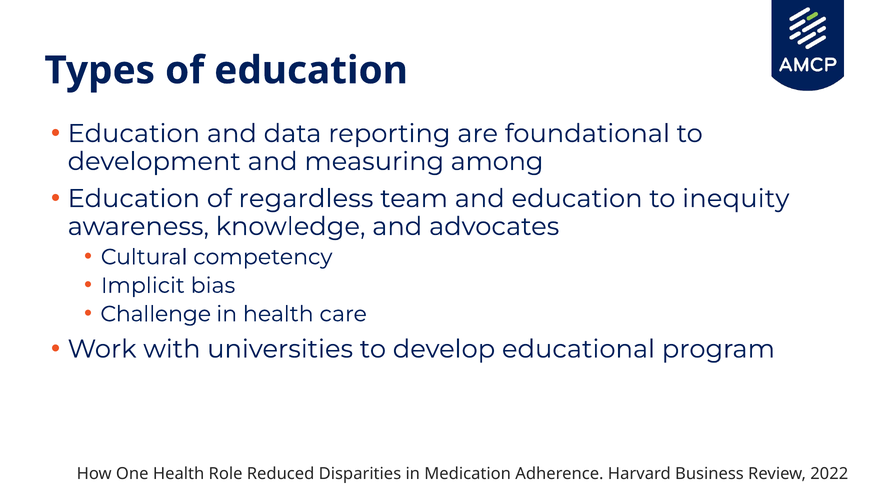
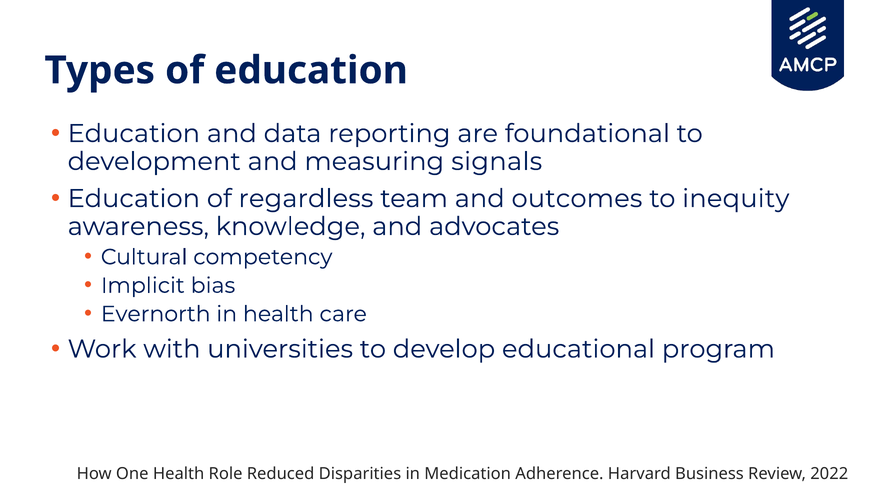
among: among -> signals
and education: education -> outcomes
Challenge: Challenge -> Evernorth
